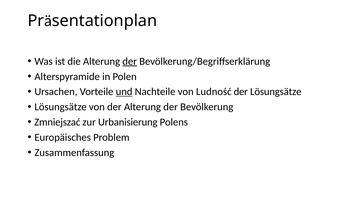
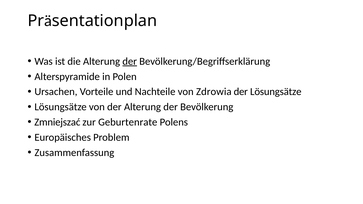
und underline: present -> none
Ludność: Ludność -> Zdrowia
Urbanisierung: Urbanisierung -> Geburtenrate
